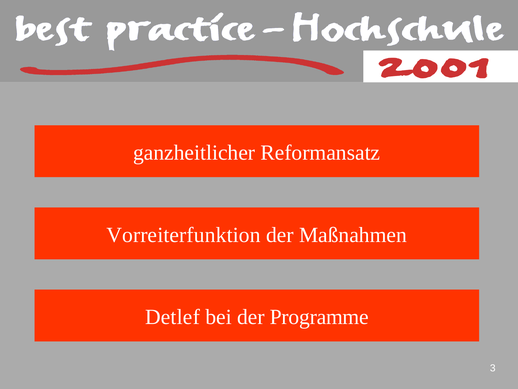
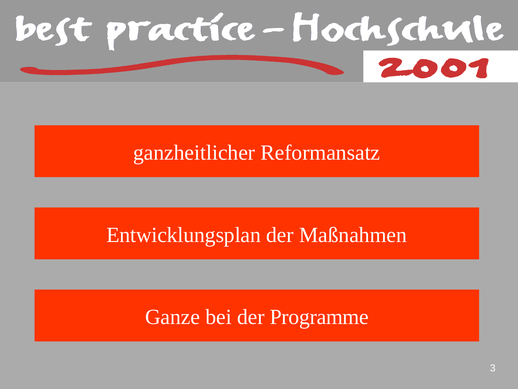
Vorreiterfunktion: Vorreiterfunktion -> Entwicklungsplan
Detlef: Detlef -> Ganze
